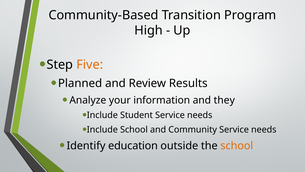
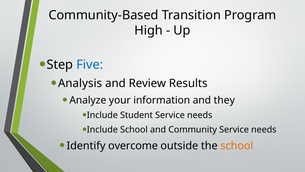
Five colour: orange -> blue
Planned: Planned -> Analysis
education: education -> overcome
